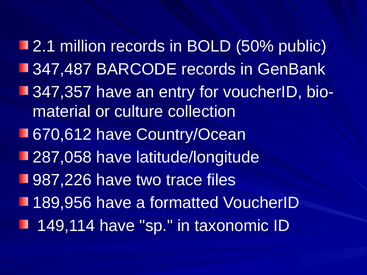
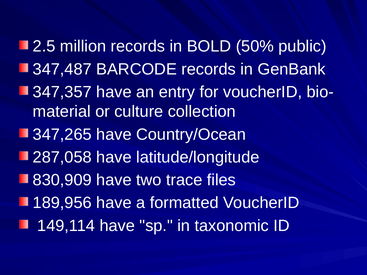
2.1: 2.1 -> 2.5
670,612: 670,612 -> 347,265
987,226: 987,226 -> 830,909
